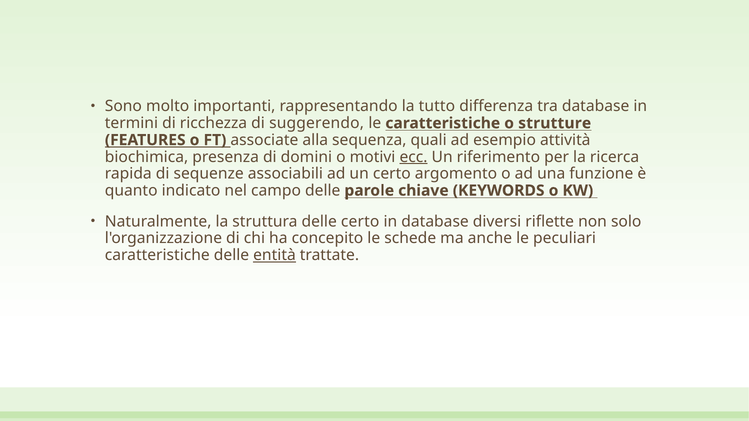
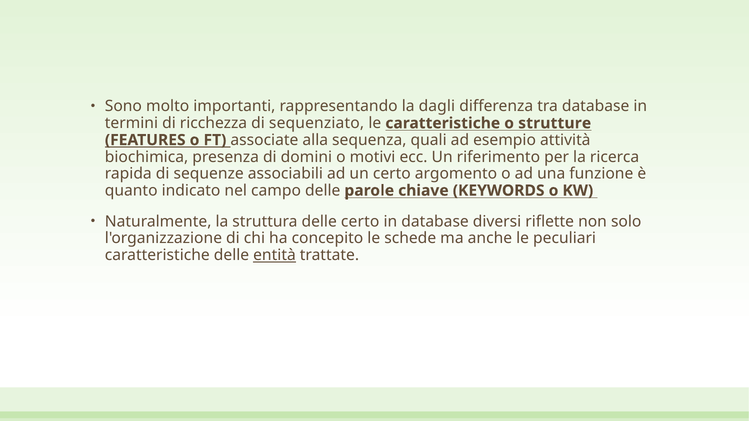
tutto: tutto -> dagli
suggerendo: suggerendo -> sequenziato
ecc underline: present -> none
